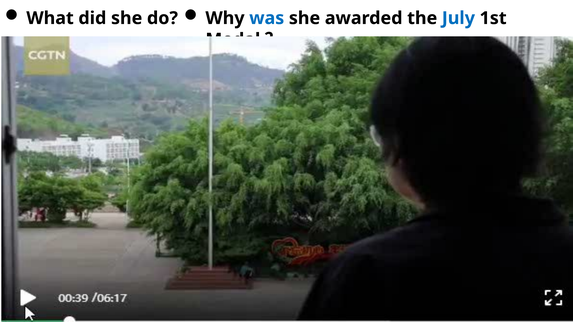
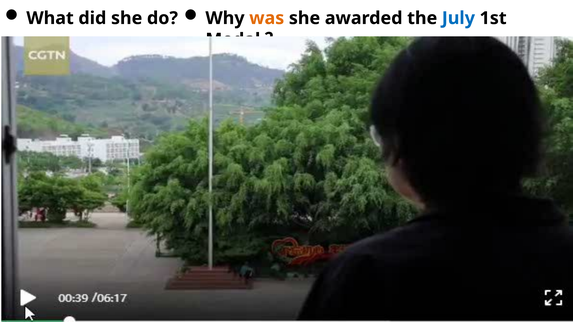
was colour: blue -> orange
